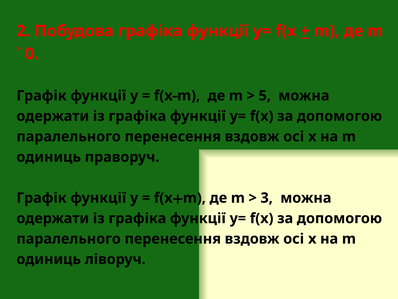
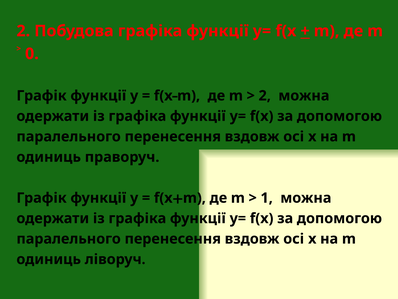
5 at (265, 96): 5 -> 2
3: 3 -> 1
